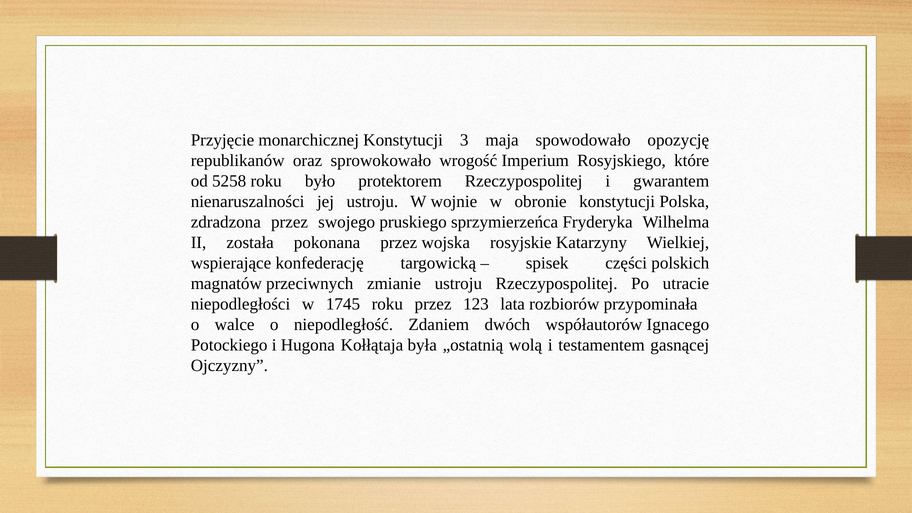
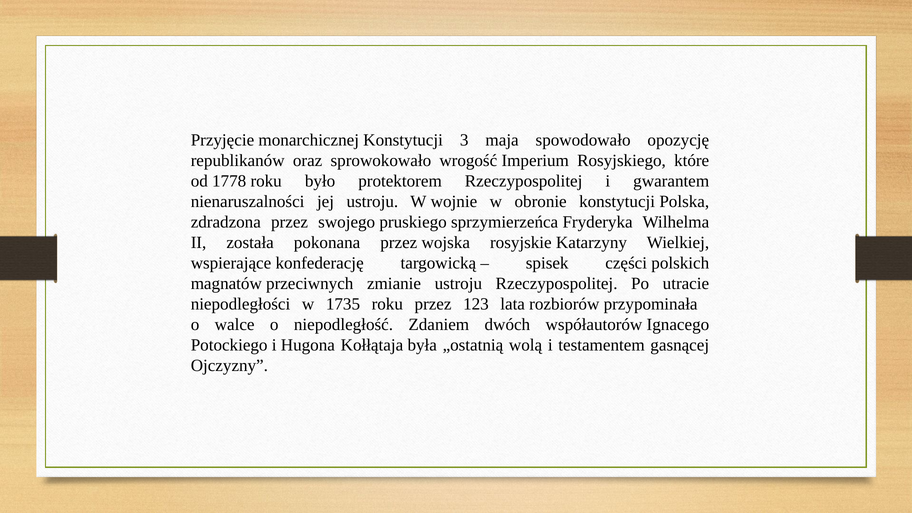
5258: 5258 -> 1778
1745: 1745 -> 1735
